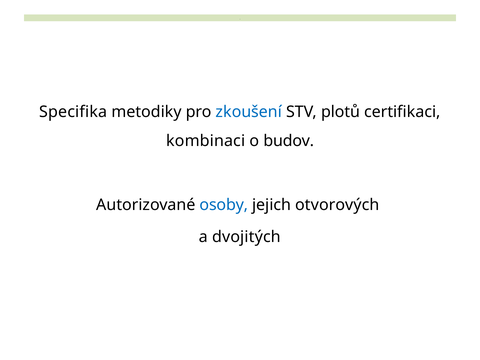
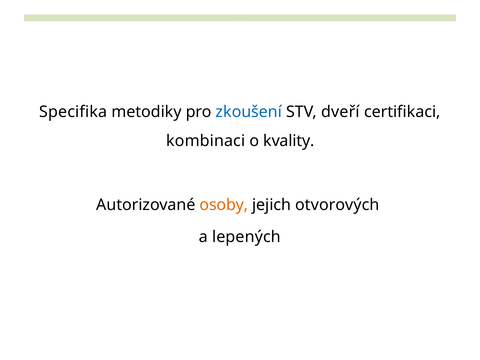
plotů: plotů -> dveří
budov: budov -> kvality
osoby colour: blue -> orange
dvojitých: dvojitých -> lepených
